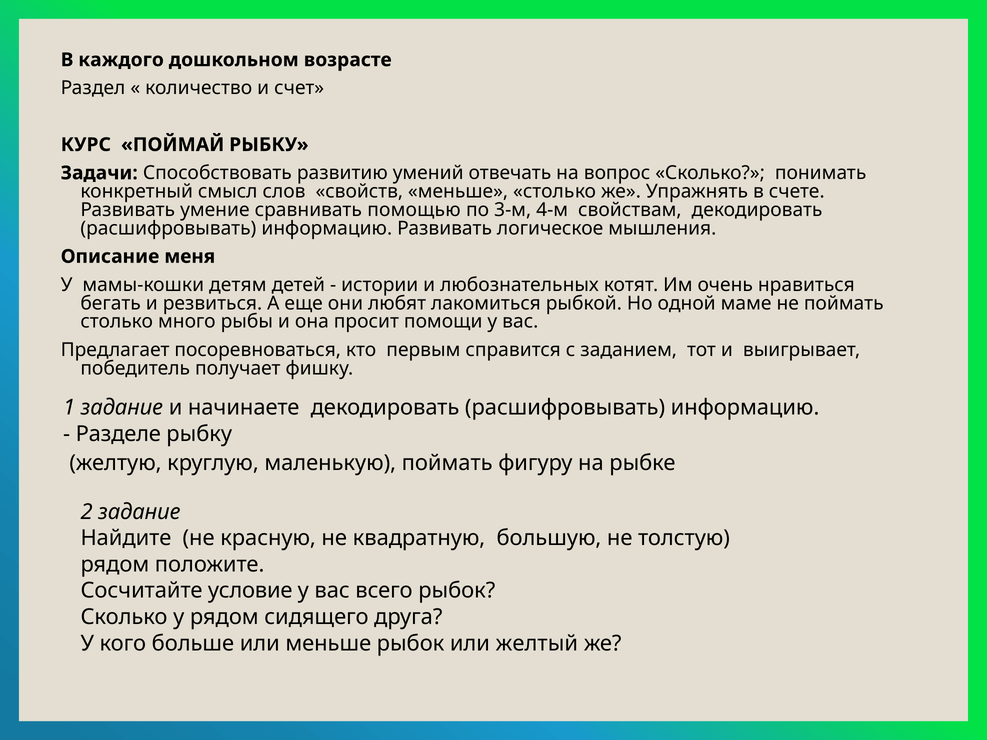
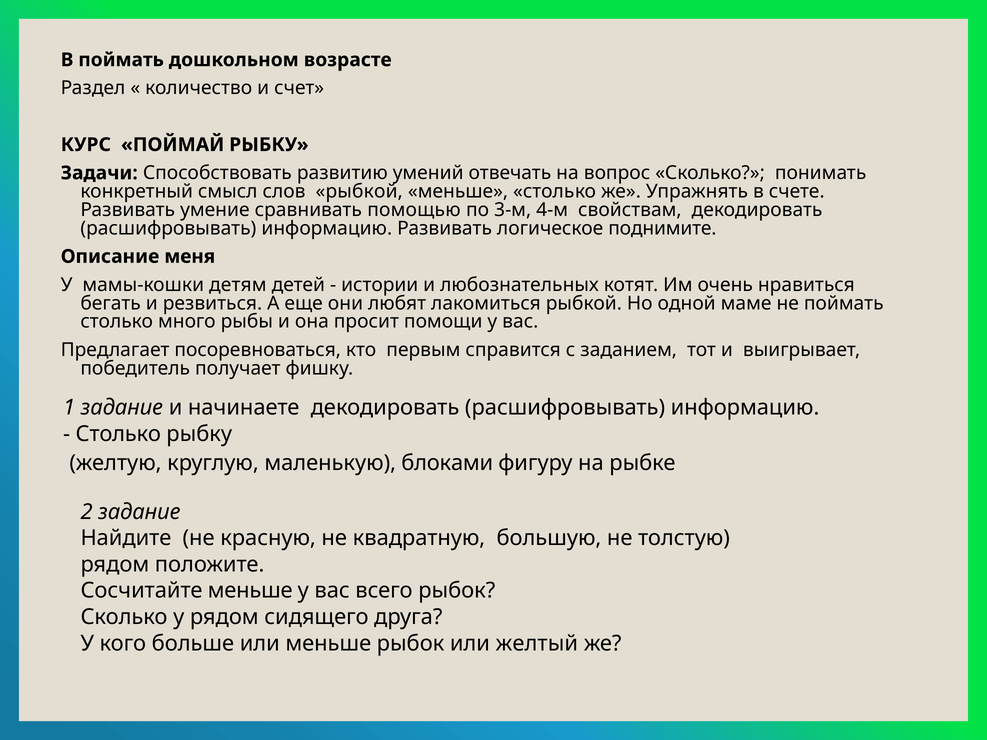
В каждого: каждого -> поймать
слов свойств: свойств -> рыбкой
мышления: мышления -> поднимите
Разделе at (118, 434): Разделе -> Столько
маленькую поймать: поймать -> блоками
Сосчитайте условие: условие -> меньше
